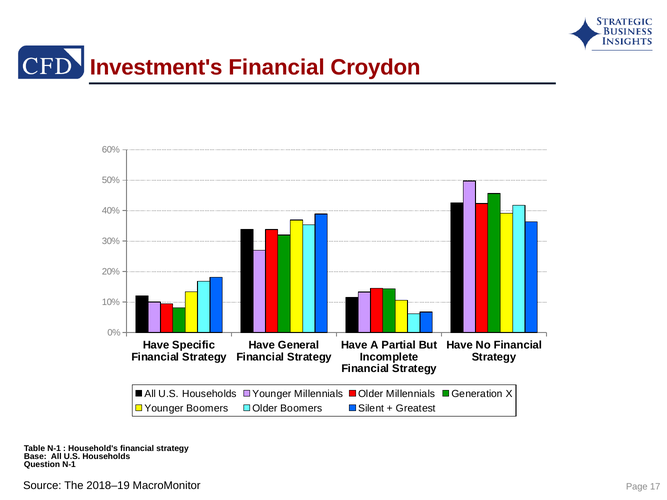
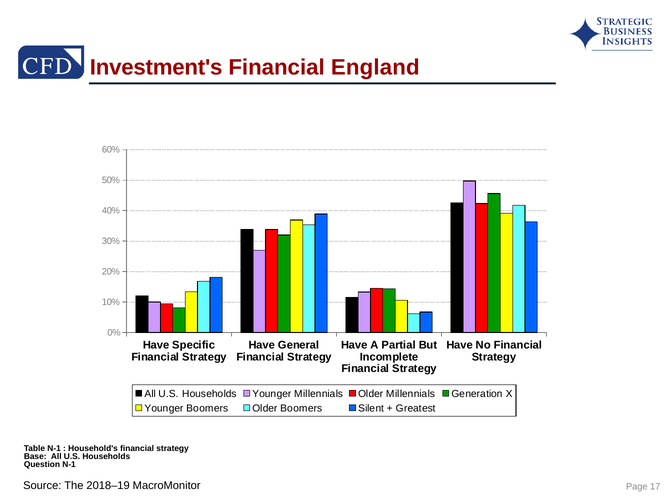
Croydon: Croydon -> England
